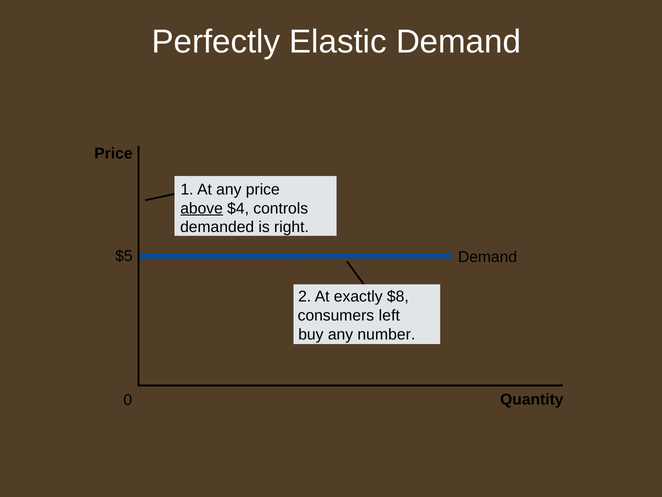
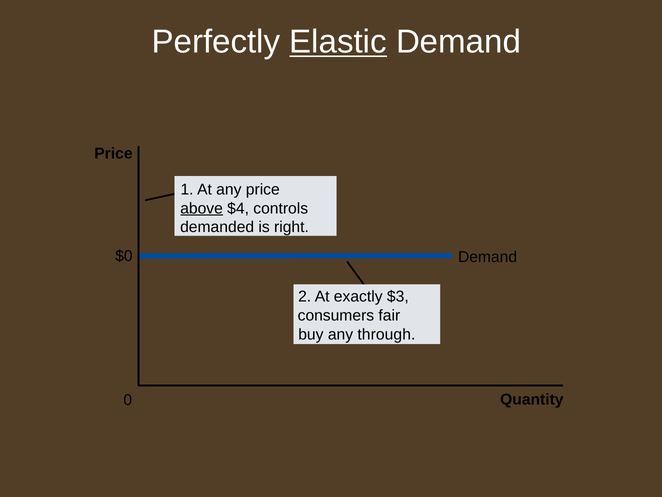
Elastic underline: none -> present
$5: $5 -> $0
$8: $8 -> $3
left: left -> fair
number: number -> through
